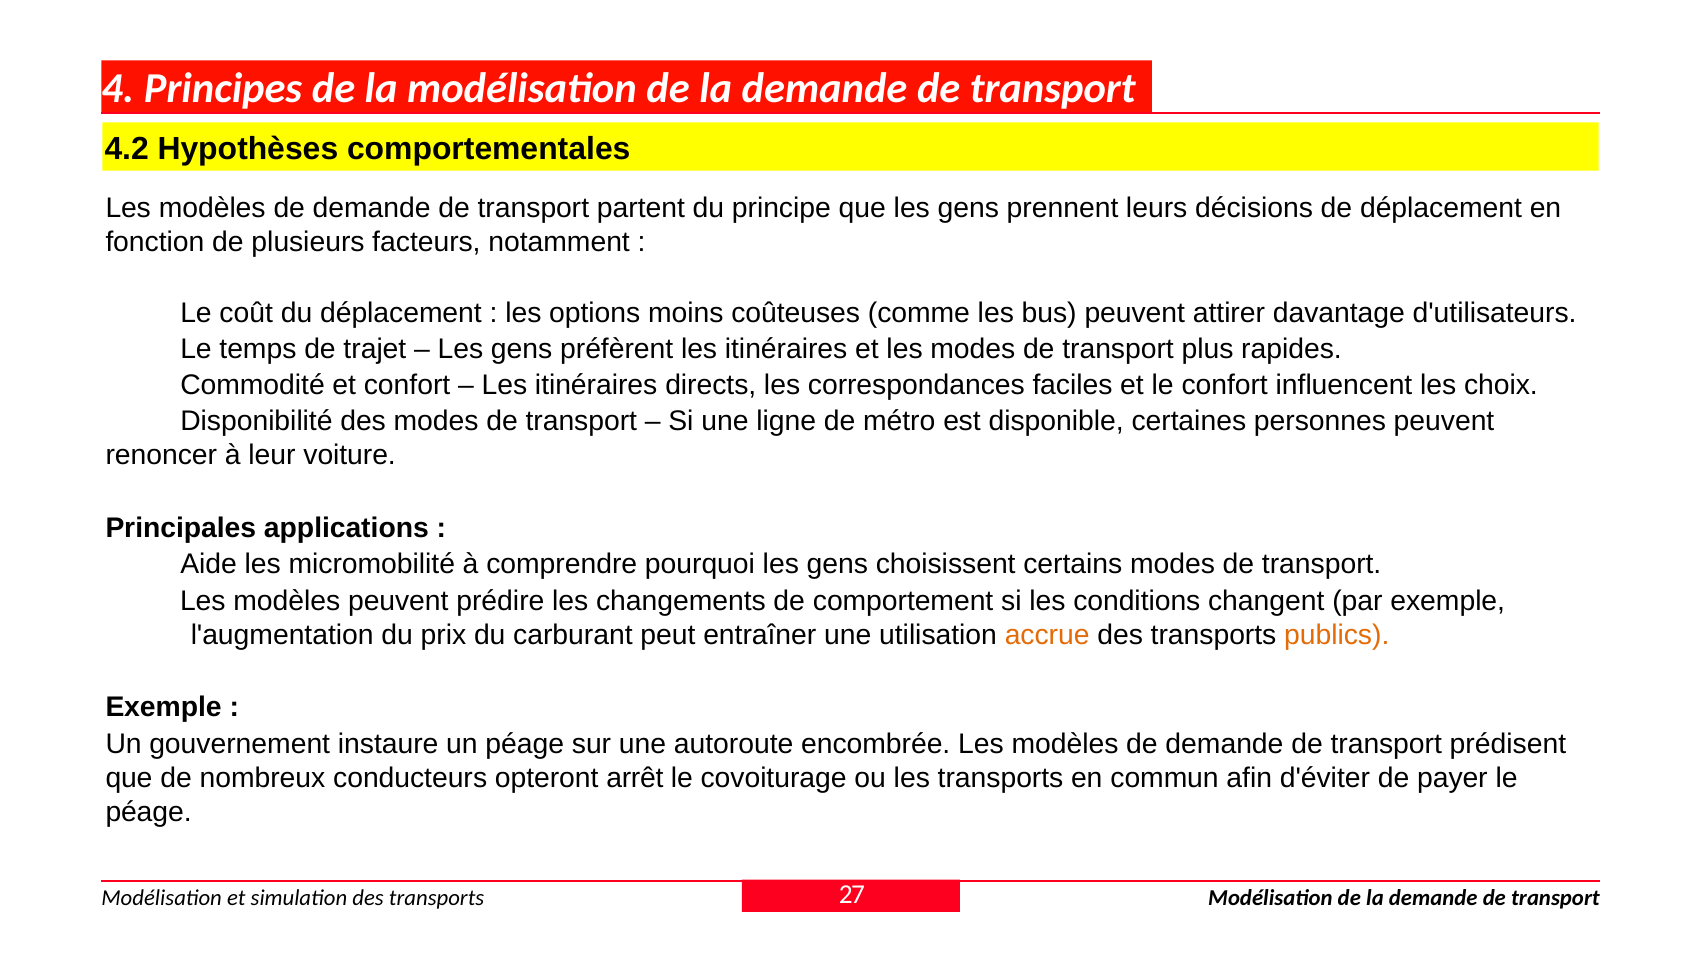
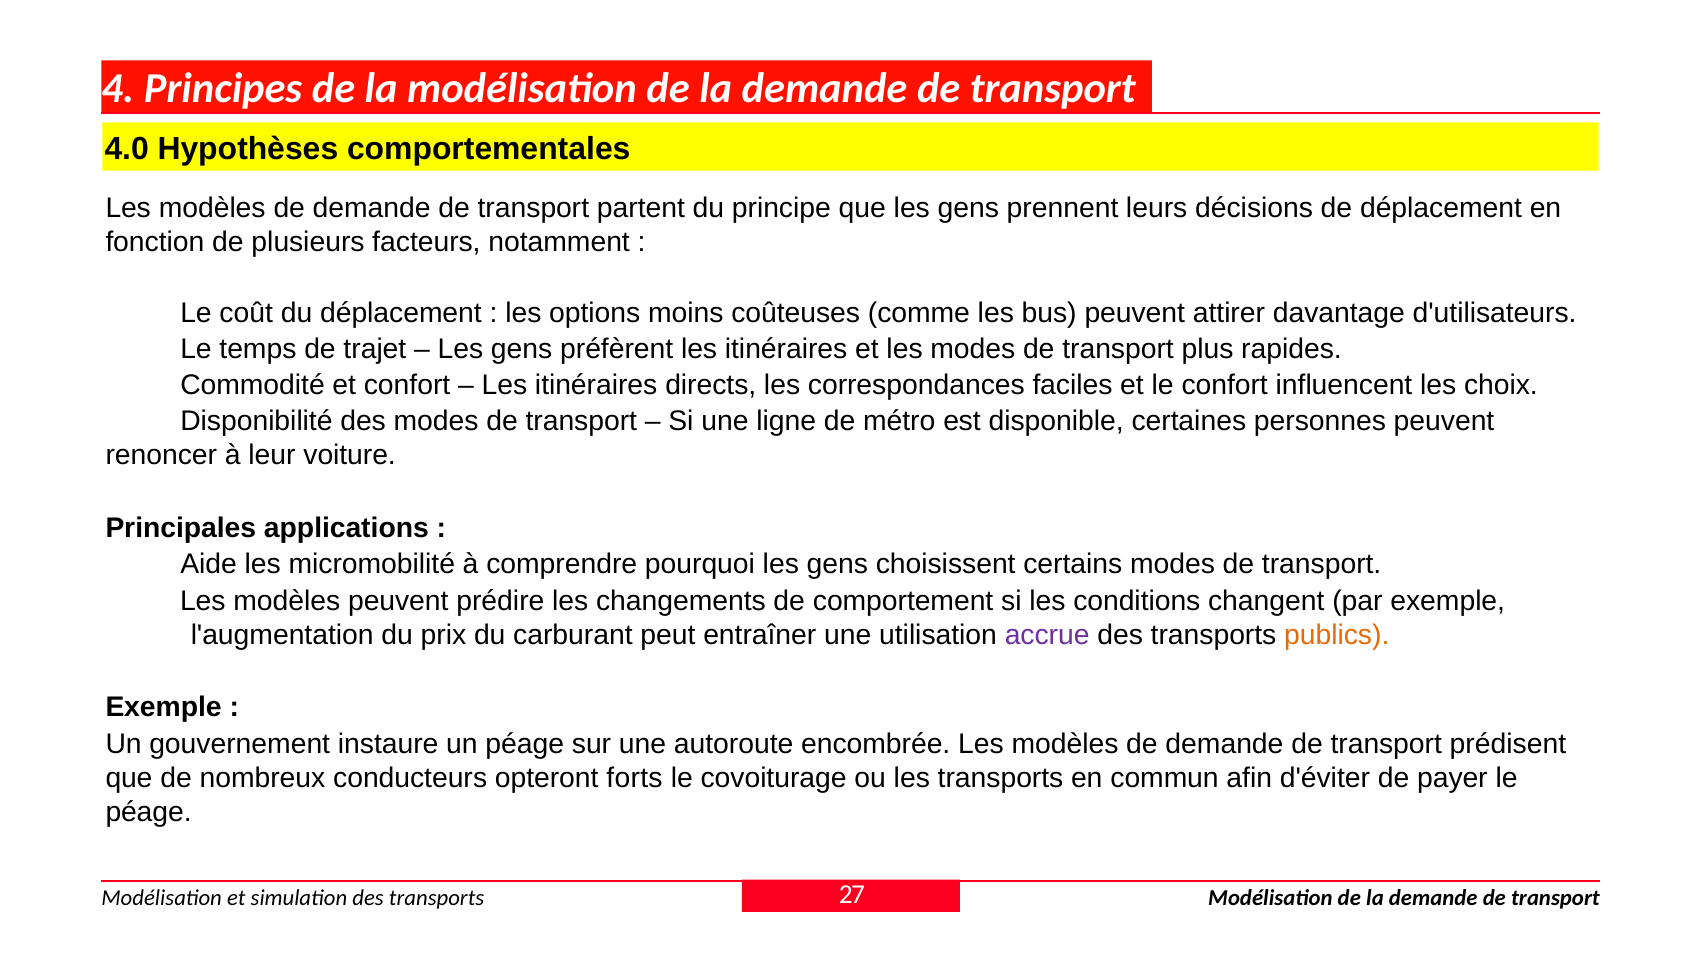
4.2: 4.2 -> 4.0
accrue colour: orange -> purple
arrêt: arrêt -> forts
